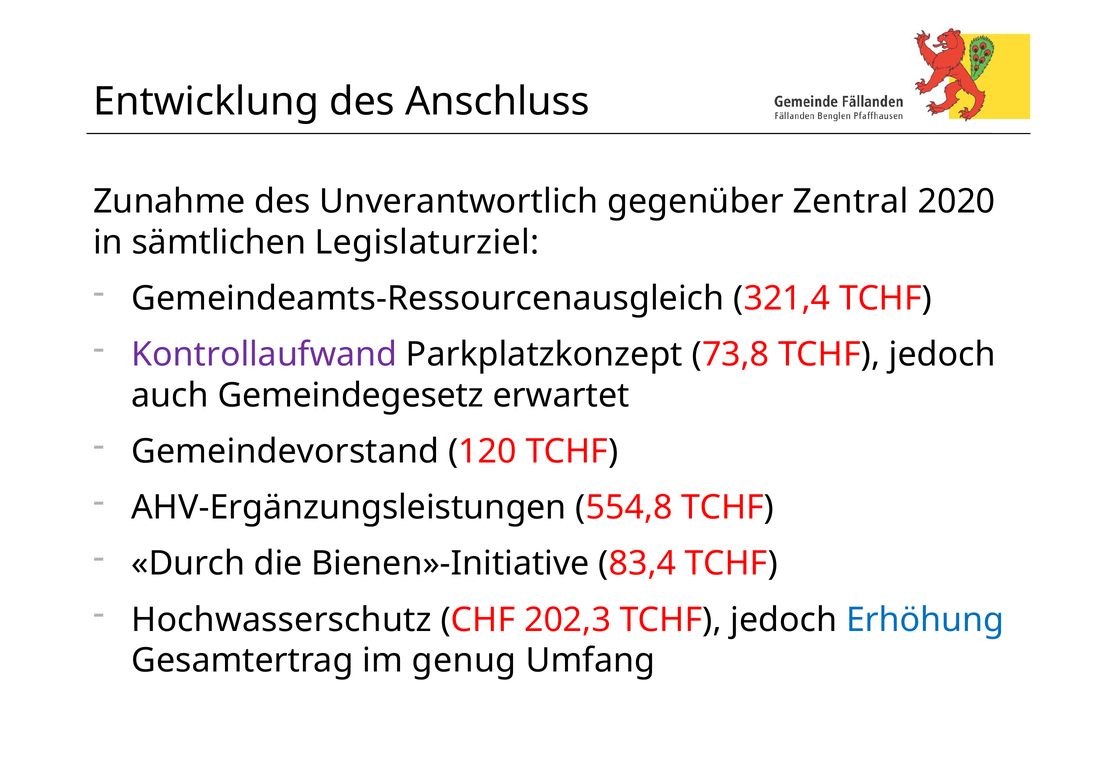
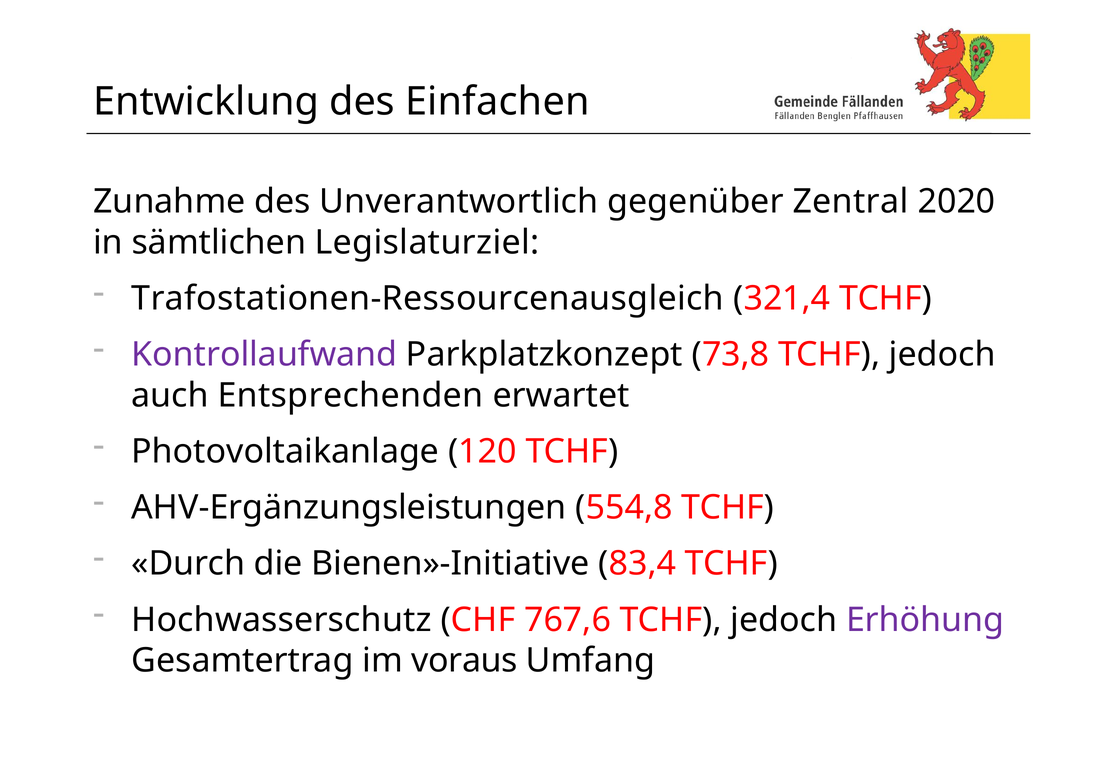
Anschluss: Anschluss -> Einfachen
Gemeindeamts-Ressourcenausgleich: Gemeindeamts-Ressourcenausgleich -> Trafostationen-Ressourcenausgleich
Gemeindegesetz: Gemeindegesetz -> Entsprechenden
Gemeindevorstand: Gemeindevorstand -> Photovoltaikanlage
202,3: 202,3 -> 767,6
Erhöhung colour: blue -> purple
genug: genug -> voraus
